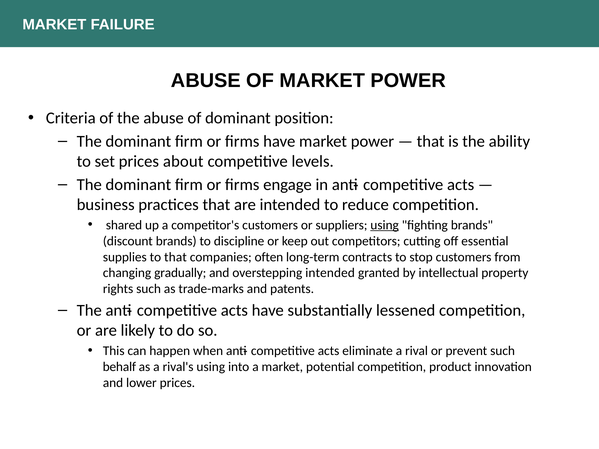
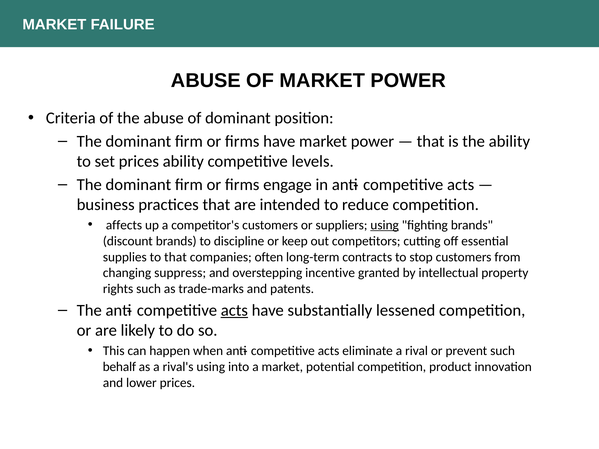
prices about: about -> ability
shared: shared -> affects
gradually: gradually -> suppress
overstepping intended: intended -> incentive
acts at (234, 311) underline: none -> present
